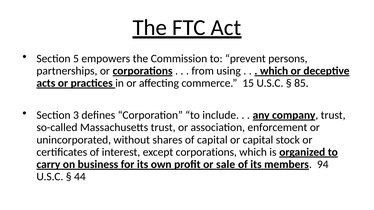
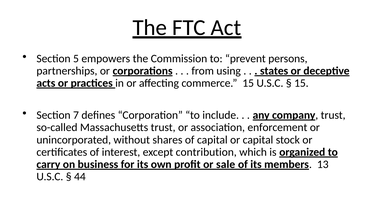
which at (274, 71): which -> states
85 at (301, 83): 85 -> 15
3: 3 -> 7
except corporations: corporations -> contribution
94: 94 -> 13
